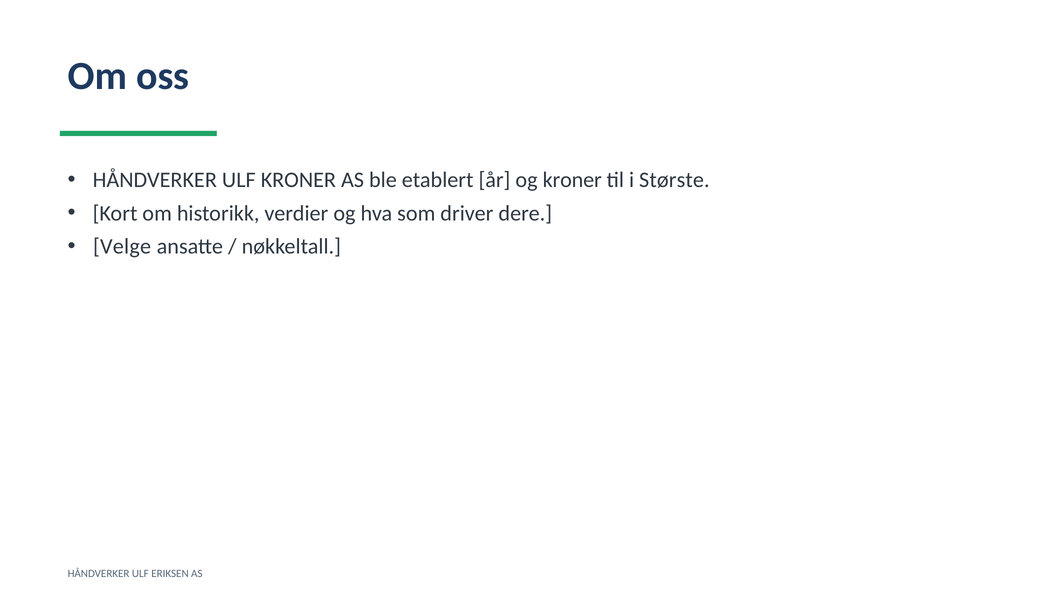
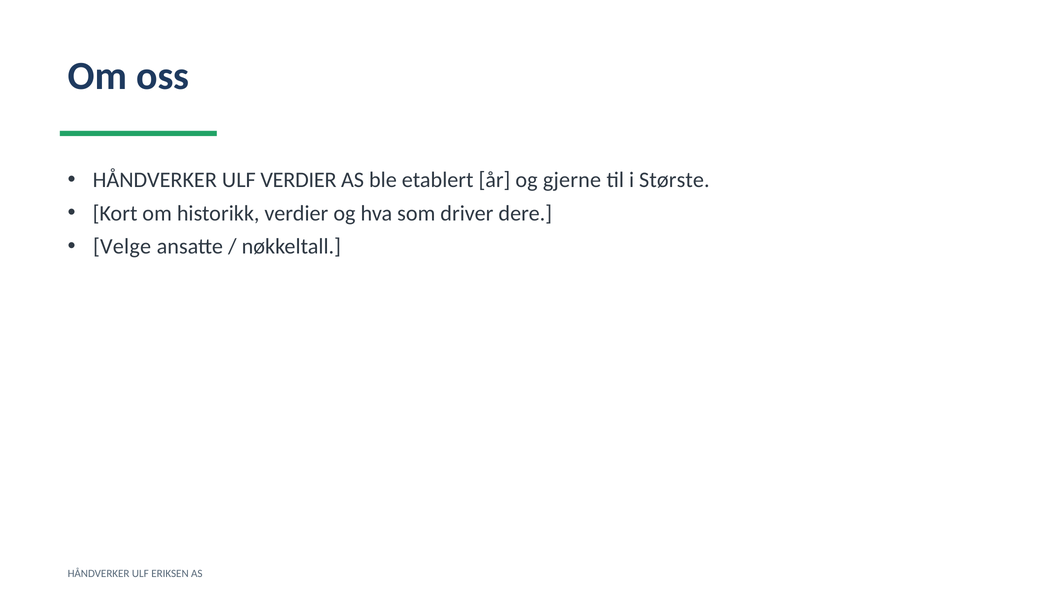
ULF KRONER: KRONER -> VERDIER
og kroner: kroner -> gjerne
